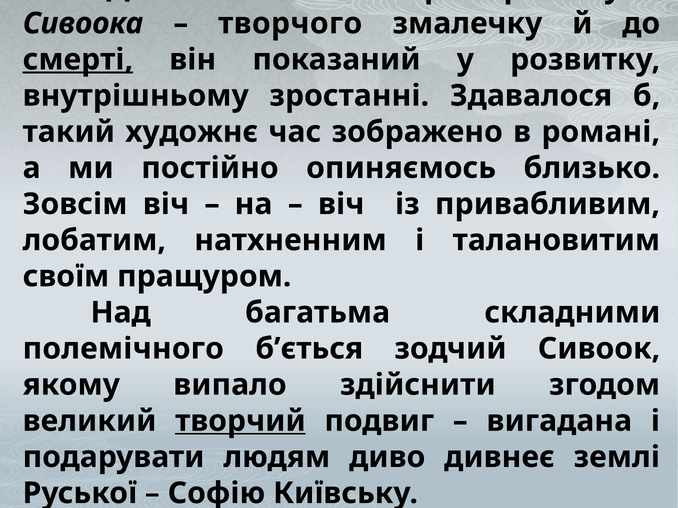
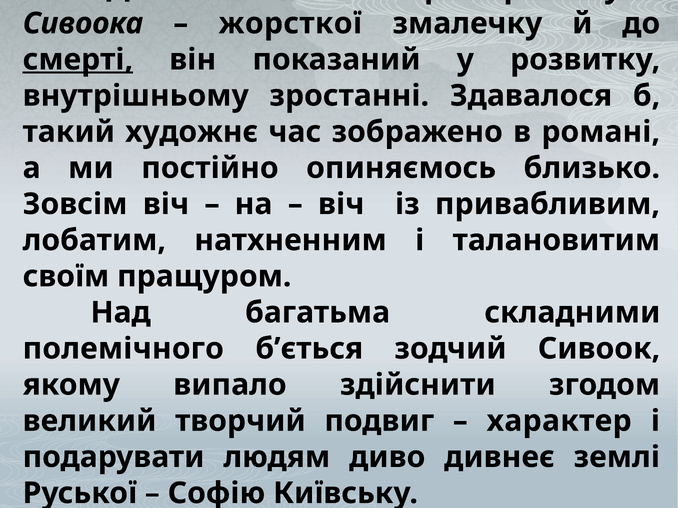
творчого: творчого -> жорсткої
творчий underline: present -> none
вигадана: вигадана -> характер
